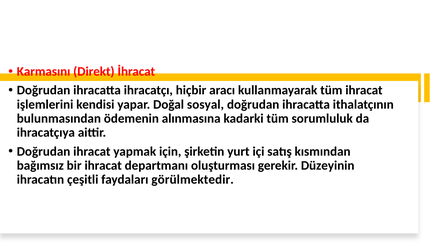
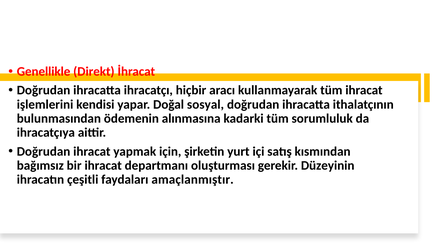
Karmasını: Karmasını -> Genellikle
görülmektedir: görülmektedir -> amaçlanmıştır
